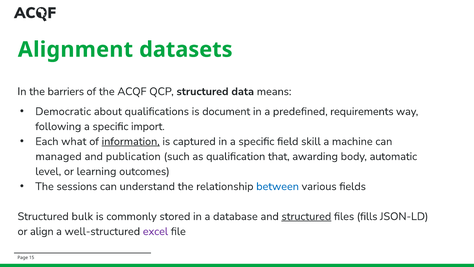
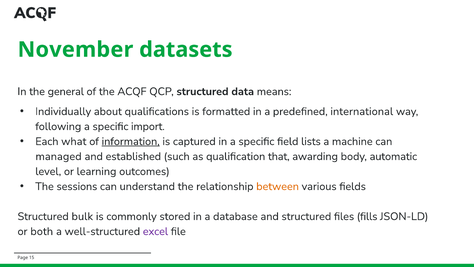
Alignment: Alignment -> November
barriers: barriers -> general
Democratic: Democratic -> Individually
document: document -> formatted
requirements: requirements -> international
skill: skill -> lists
publication: publication -> established
between colour: blue -> orange
structured at (306, 216) underline: present -> none
align: align -> both
